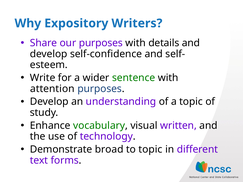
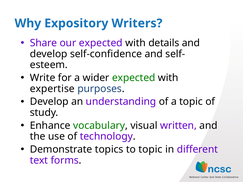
our purposes: purposes -> expected
wider sentence: sentence -> expected
attention: attention -> expertise
broad: broad -> topics
